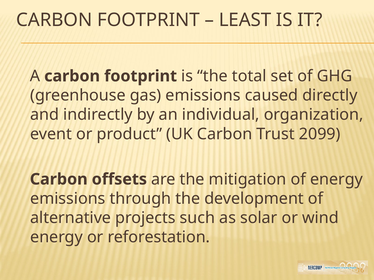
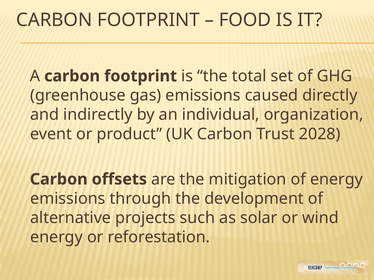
LEAST: LEAST -> FOOD
2099: 2099 -> 2028
